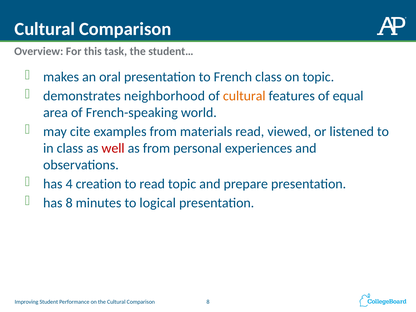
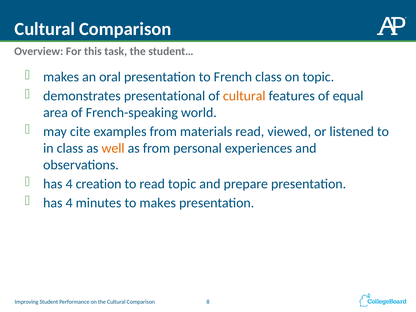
neighborhood: neighborhood -> presentational
well colour: red -> orange
8 at (69, 203): 8 -> 4
to logical: logical -> makes
